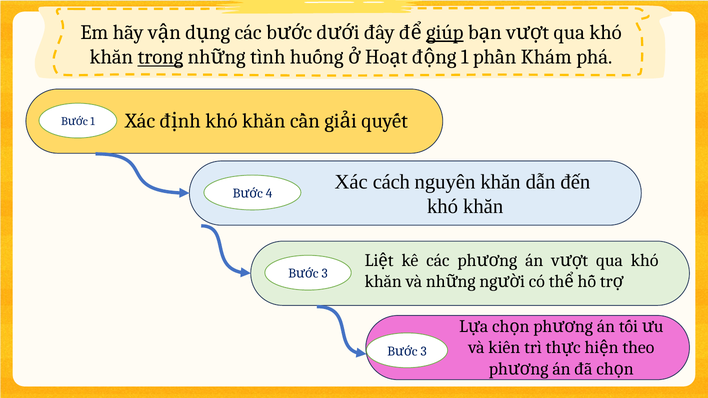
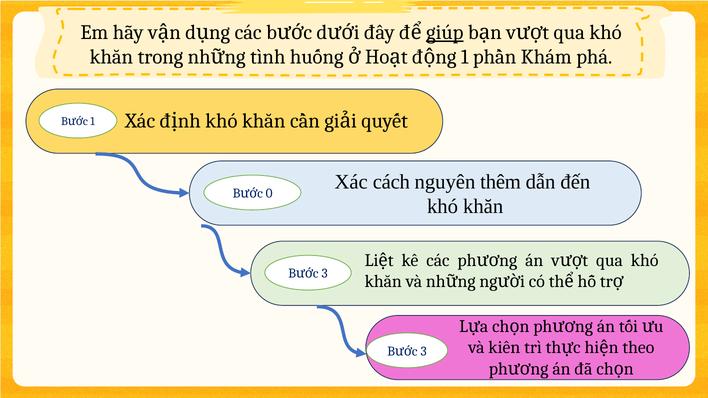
trong underline: present -> none
nguyên khăn: khăn -> thêm
4: 4 -> 0
